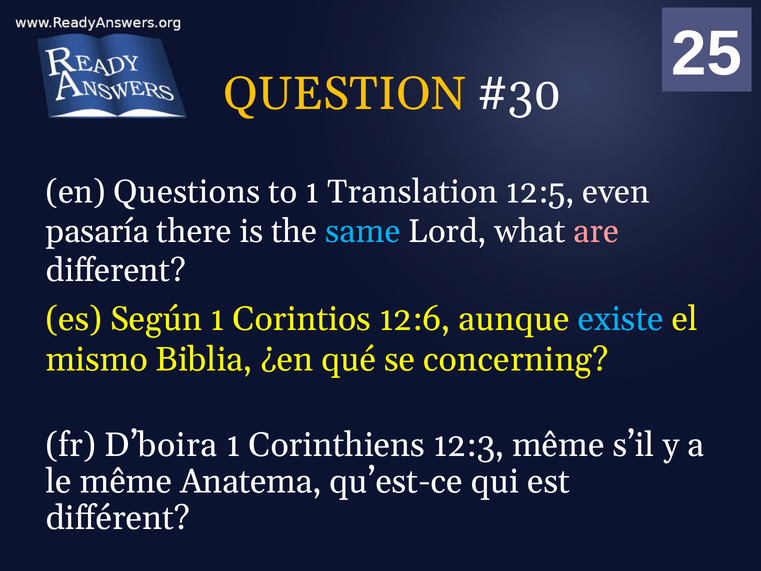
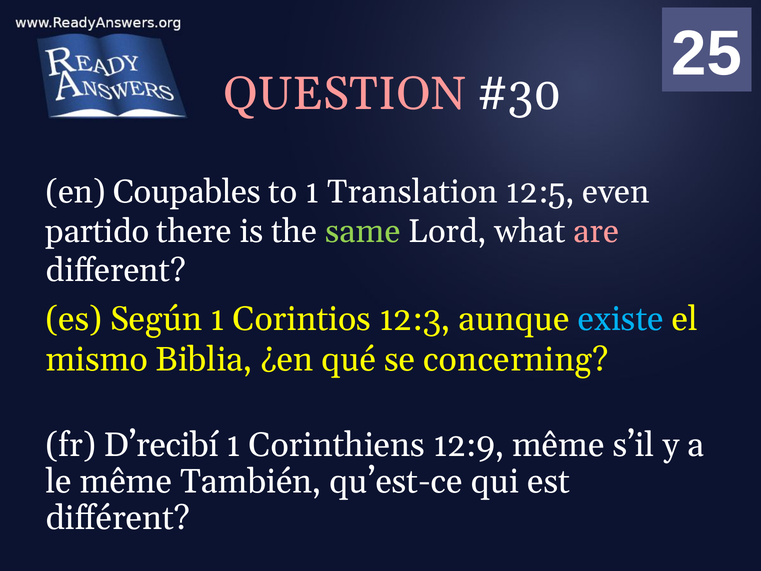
QUESTION colour: yellow -> pink
Questions: Questions -> Coupables
pasaría: pasaría -> partido
same colour: light blue -> light green
12:6: 12:6 -> 12:3
D’boira: D’boira -> D’recibí
12:3: 12:3 -> 12:9
Anatema: Anatema -> También
